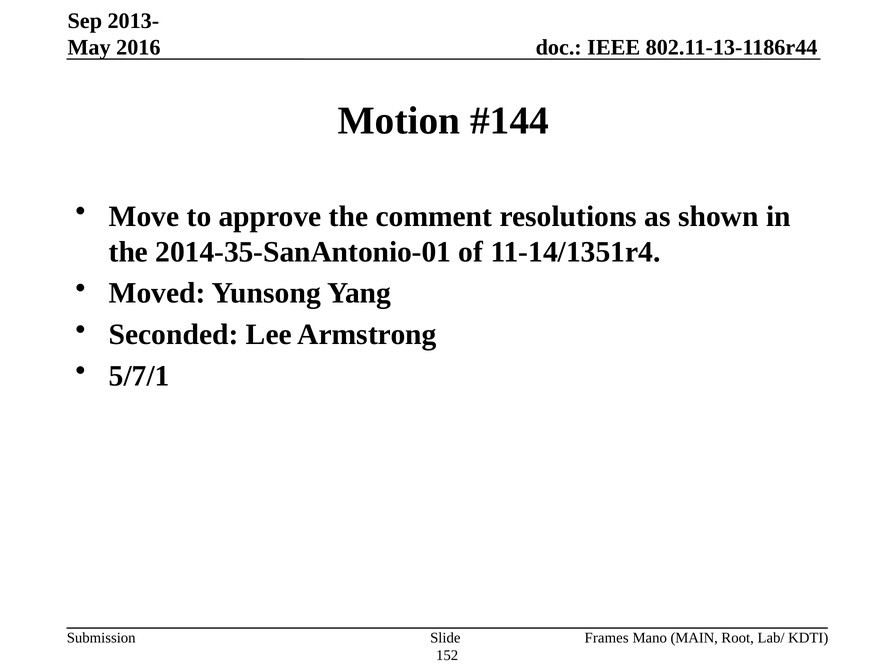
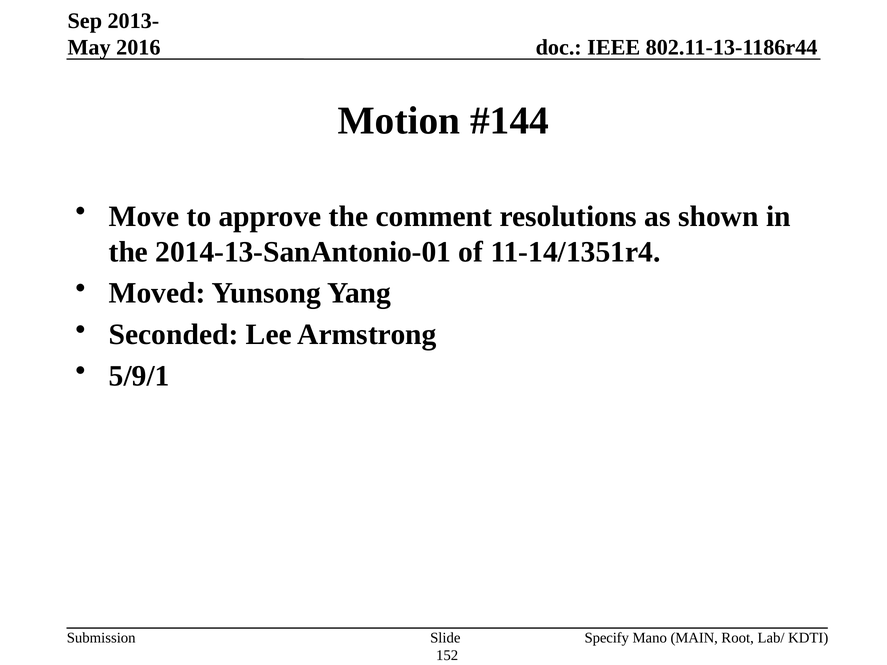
2014-35-SanAntonio-01: 2014-35-SanAntonio-01 -> 2014-13-SanAntonio-01
5/7/1: 5/7/1 -> 5/9/1
Frames: Frames -> Specify
